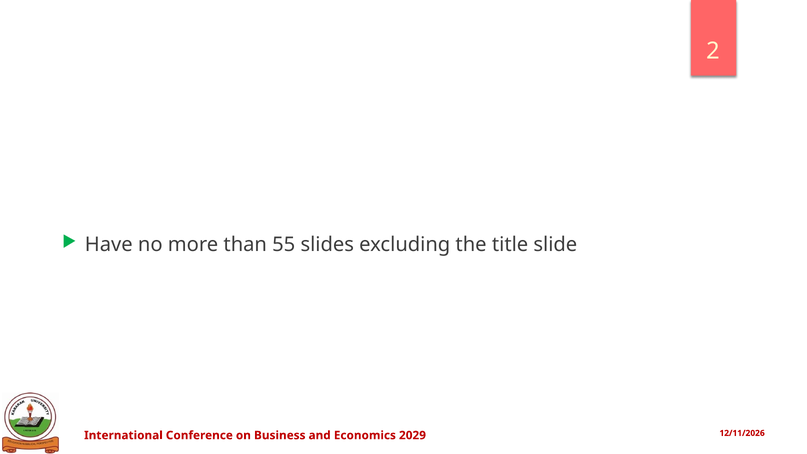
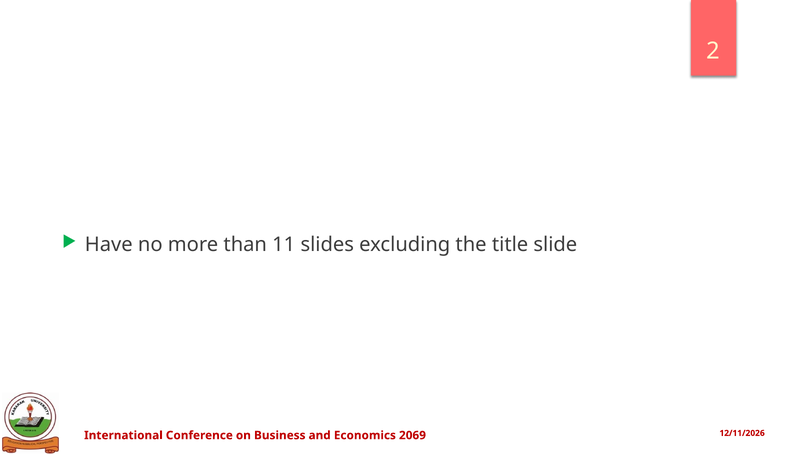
55: 55 -> 11
2029: 2029 -> 2069
